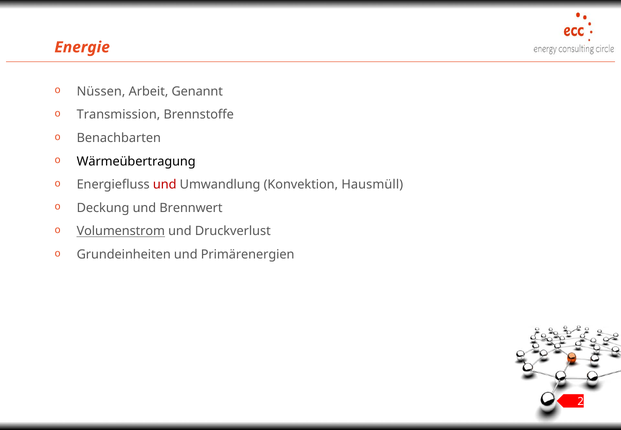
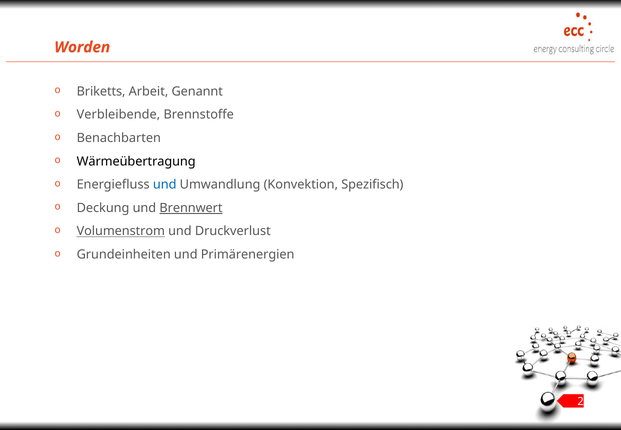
Energie: Energie -> Worden
Nüssen: Nüssen -> Briketts
Transmission: Transmission -> Verbleibende
und at (165, 185) colour: red -> blue
Hausmüll: Hausmüll -> Spezifisch
Brennwert underline: none -> present
